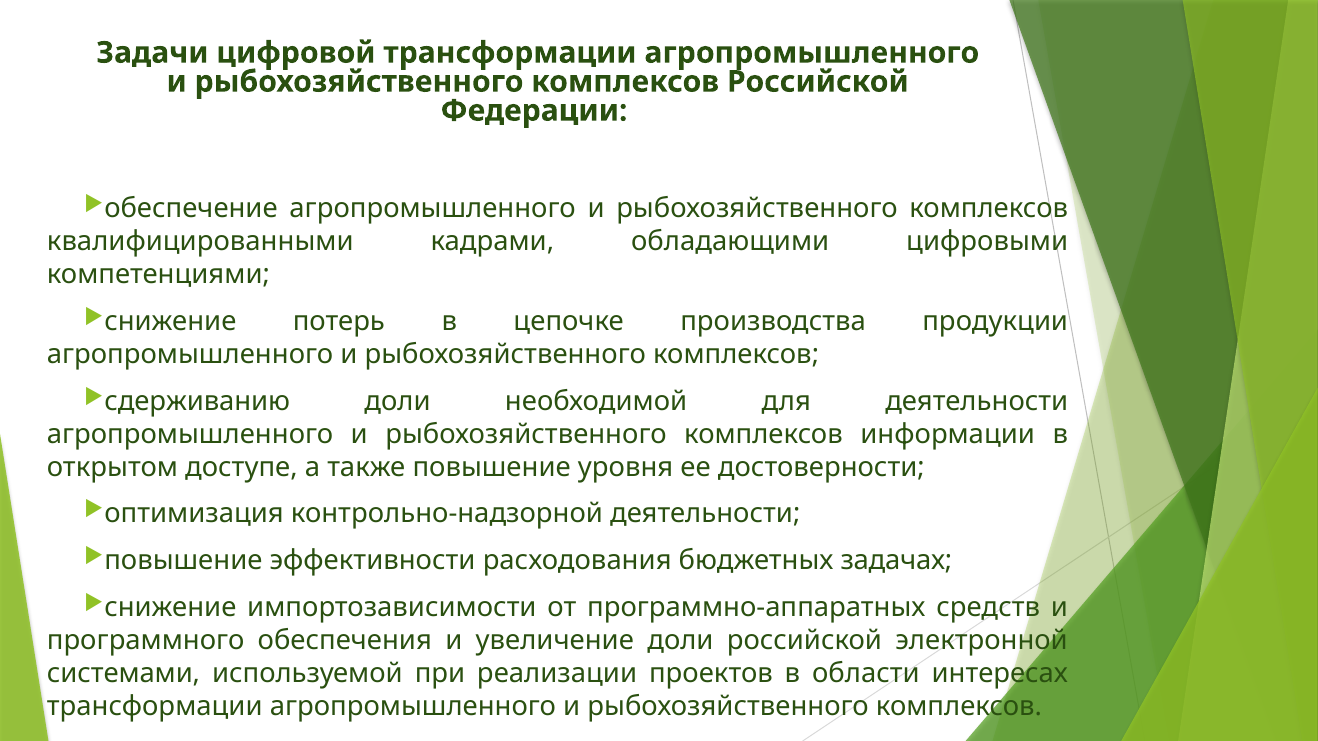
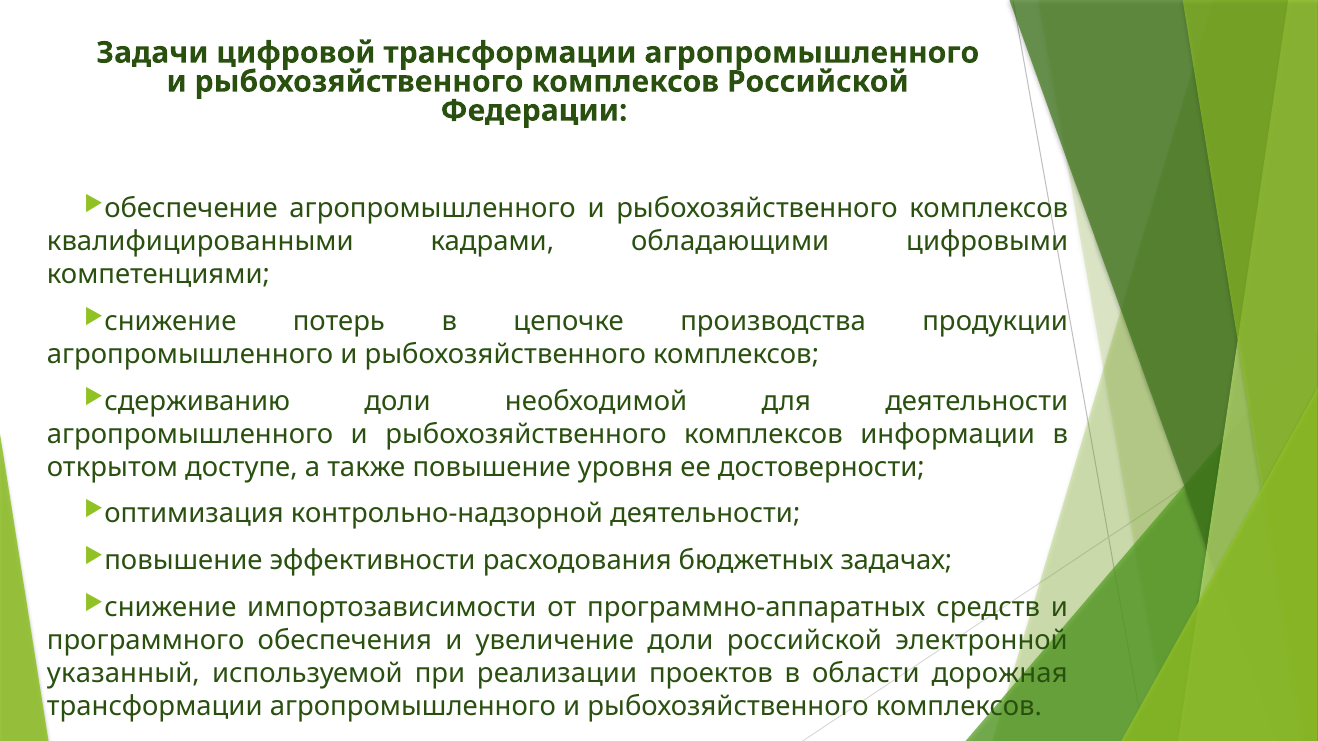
системами: системами -> указанный
интересах: интересах -> дорожная
